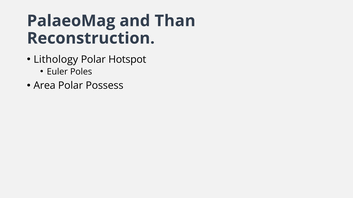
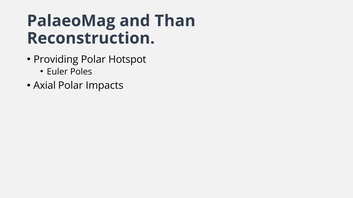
Lithology: Lithology -> Providing
Area: Area -> Axial
Possess: Possess -> Impacts
